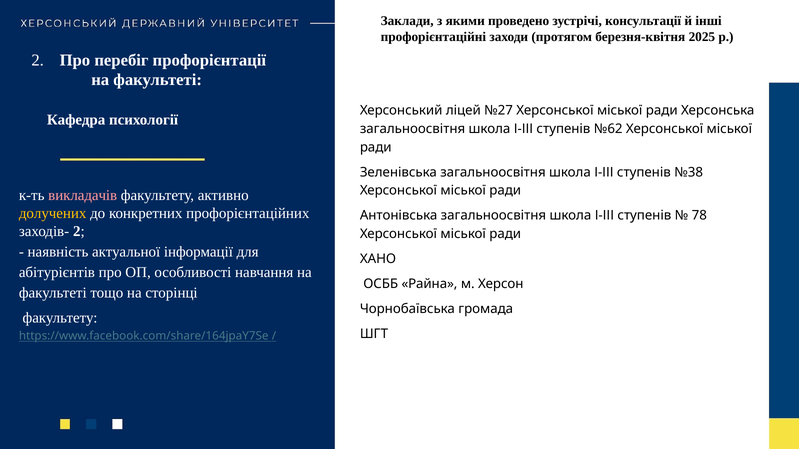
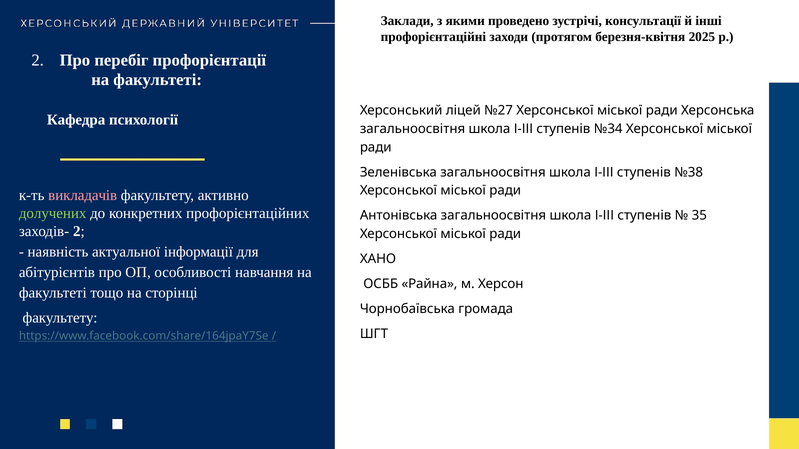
№62: №62 -> №34
долучених colour: yellow -> light green
78: 78 -> 35
